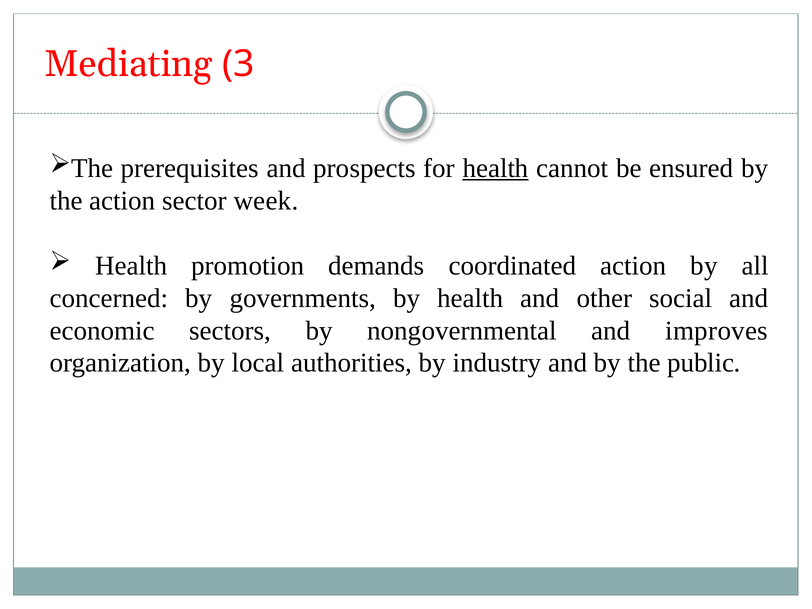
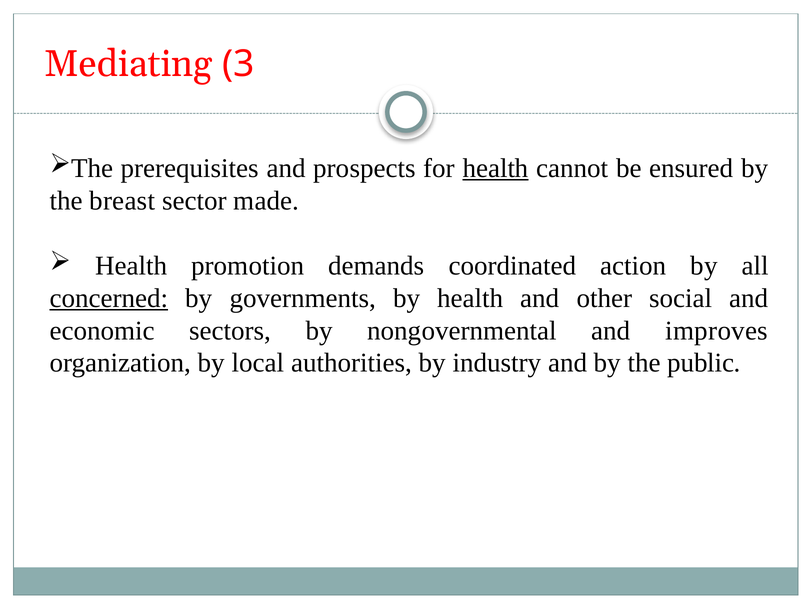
the action: action -> breast
week: week -> made
concerned underline: none -> present
